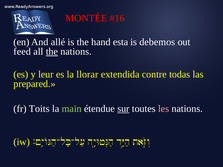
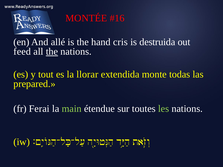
esta: esta -> cris
debemos: debemos -> destruida
leur: leur -> tout
contre: contre -> monte
Toits: Toits -> Ferai
sur underline: present -> none
les colour: pink -> light green
